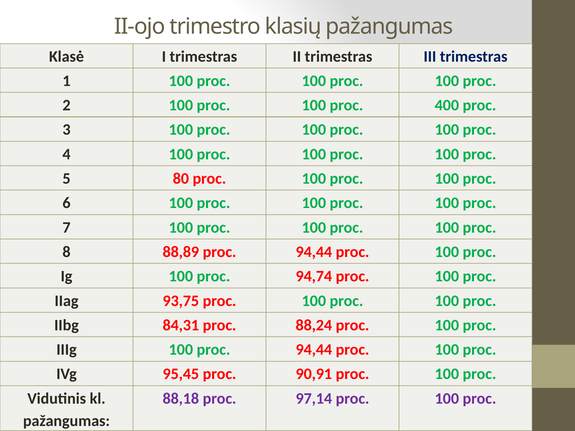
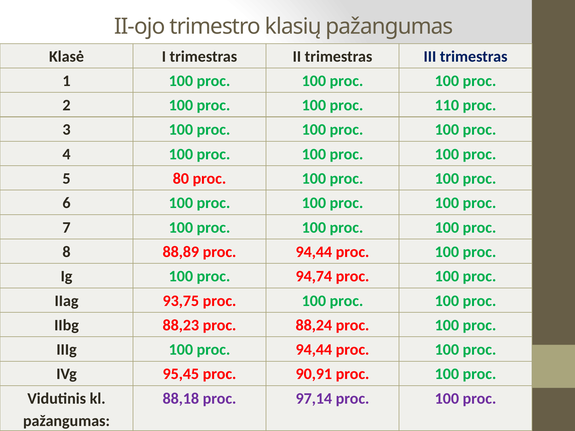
400: 400 -> 110
84,31: 84,31 -> 88,23
